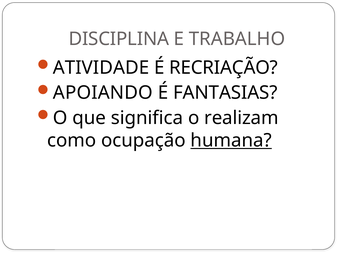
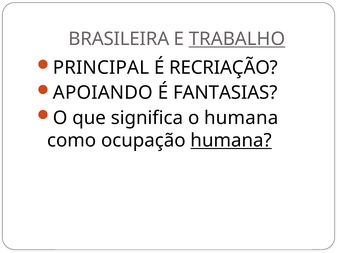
DISCIPLINA: DISCIPLINA -> BRASILEIRA
TRABALHO underline: none -> present
ATIVIDADE: ATIVIDADE -> PRINCIPAL
o realizam: realizam -> humana
